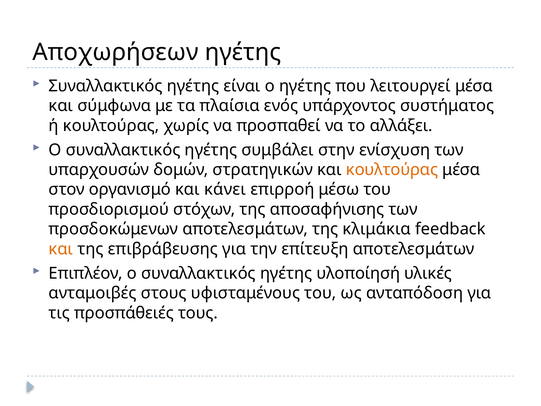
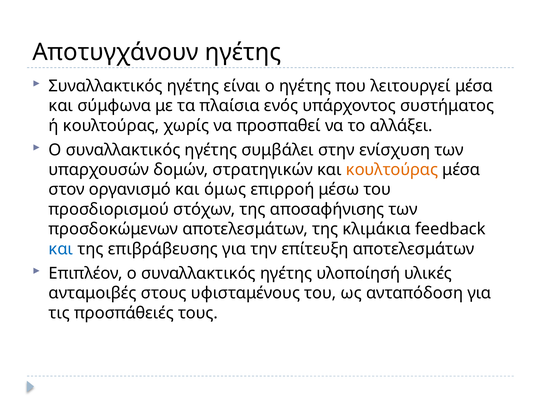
Αποχωρήσεων: Αποχωρήσεων -> Αποτυγχάνουν
κάνει: κάνει -> όμως
και at (61, 249) colour: orange -> blue
